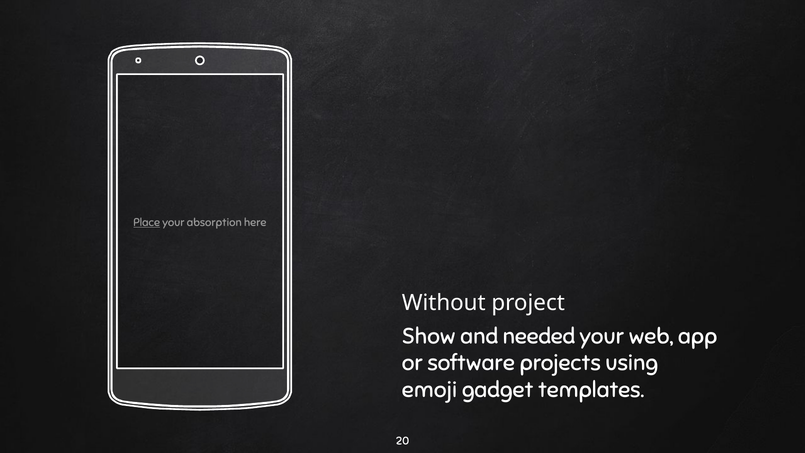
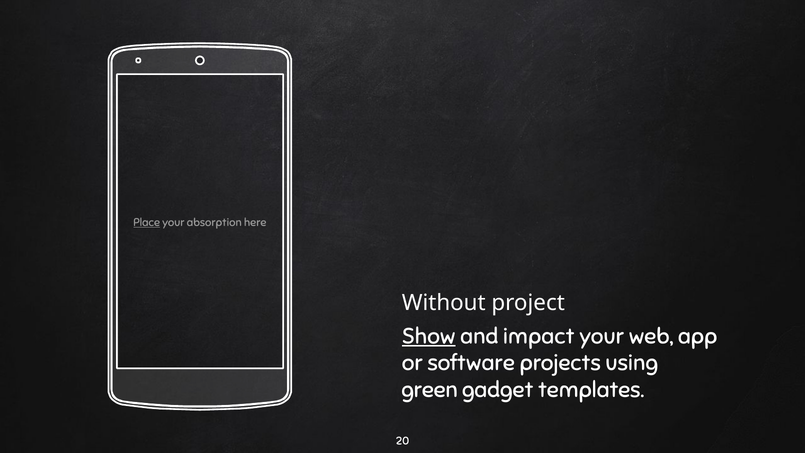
Show underline: none -> present
needed: needed -> impact
emoji: emoji -> green
